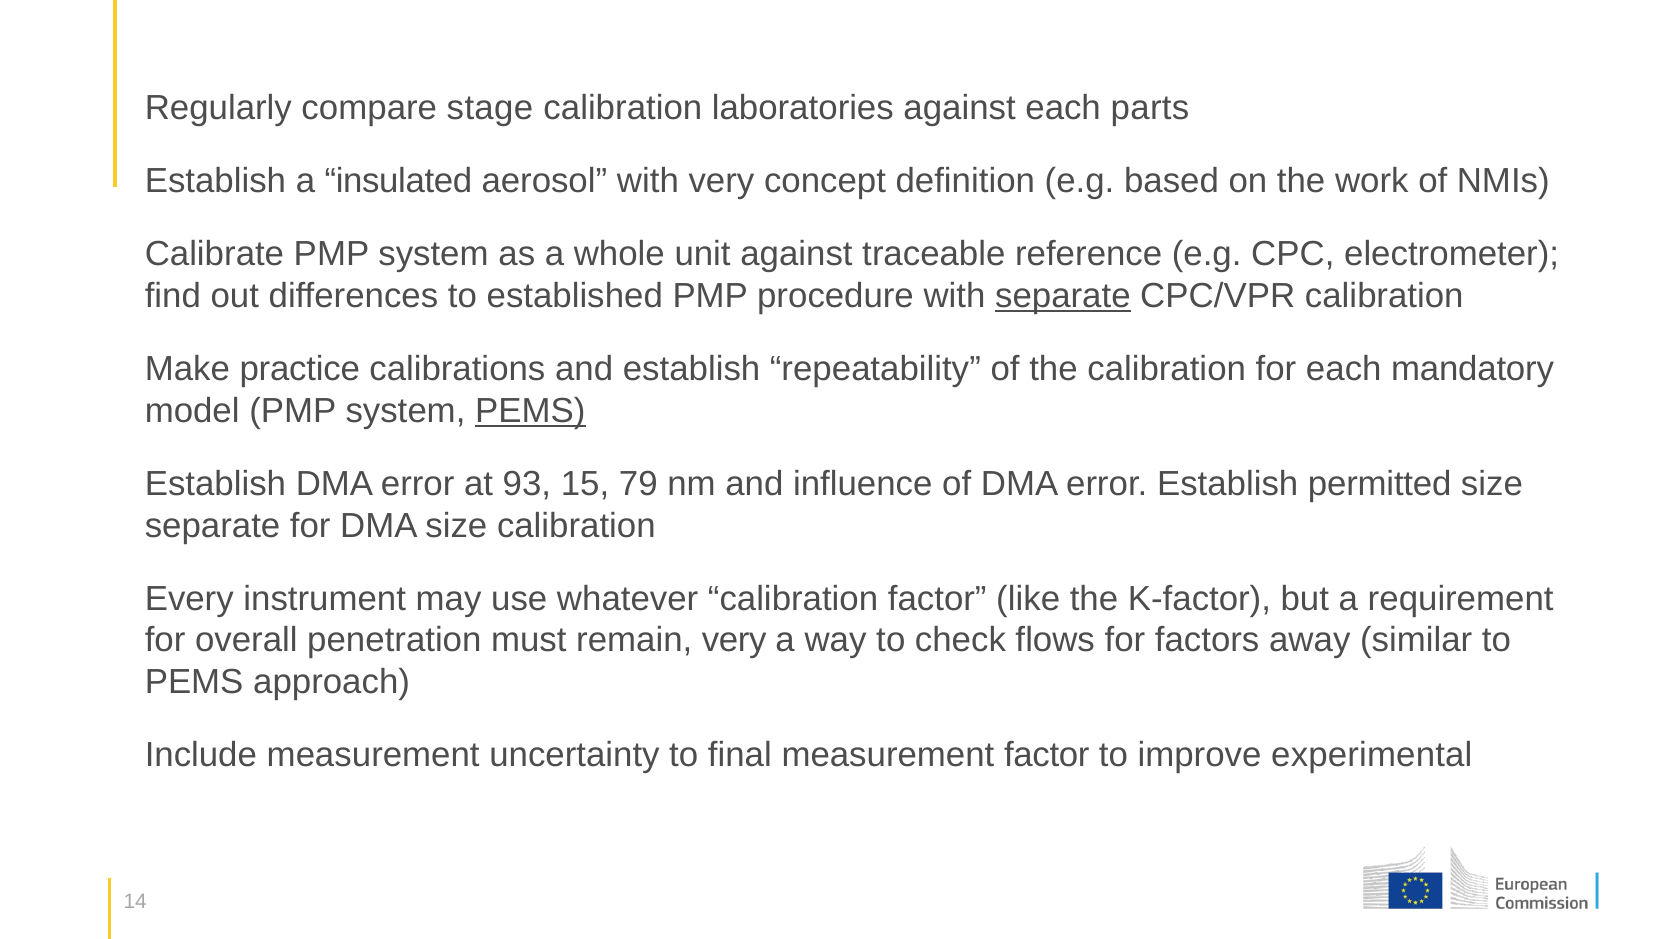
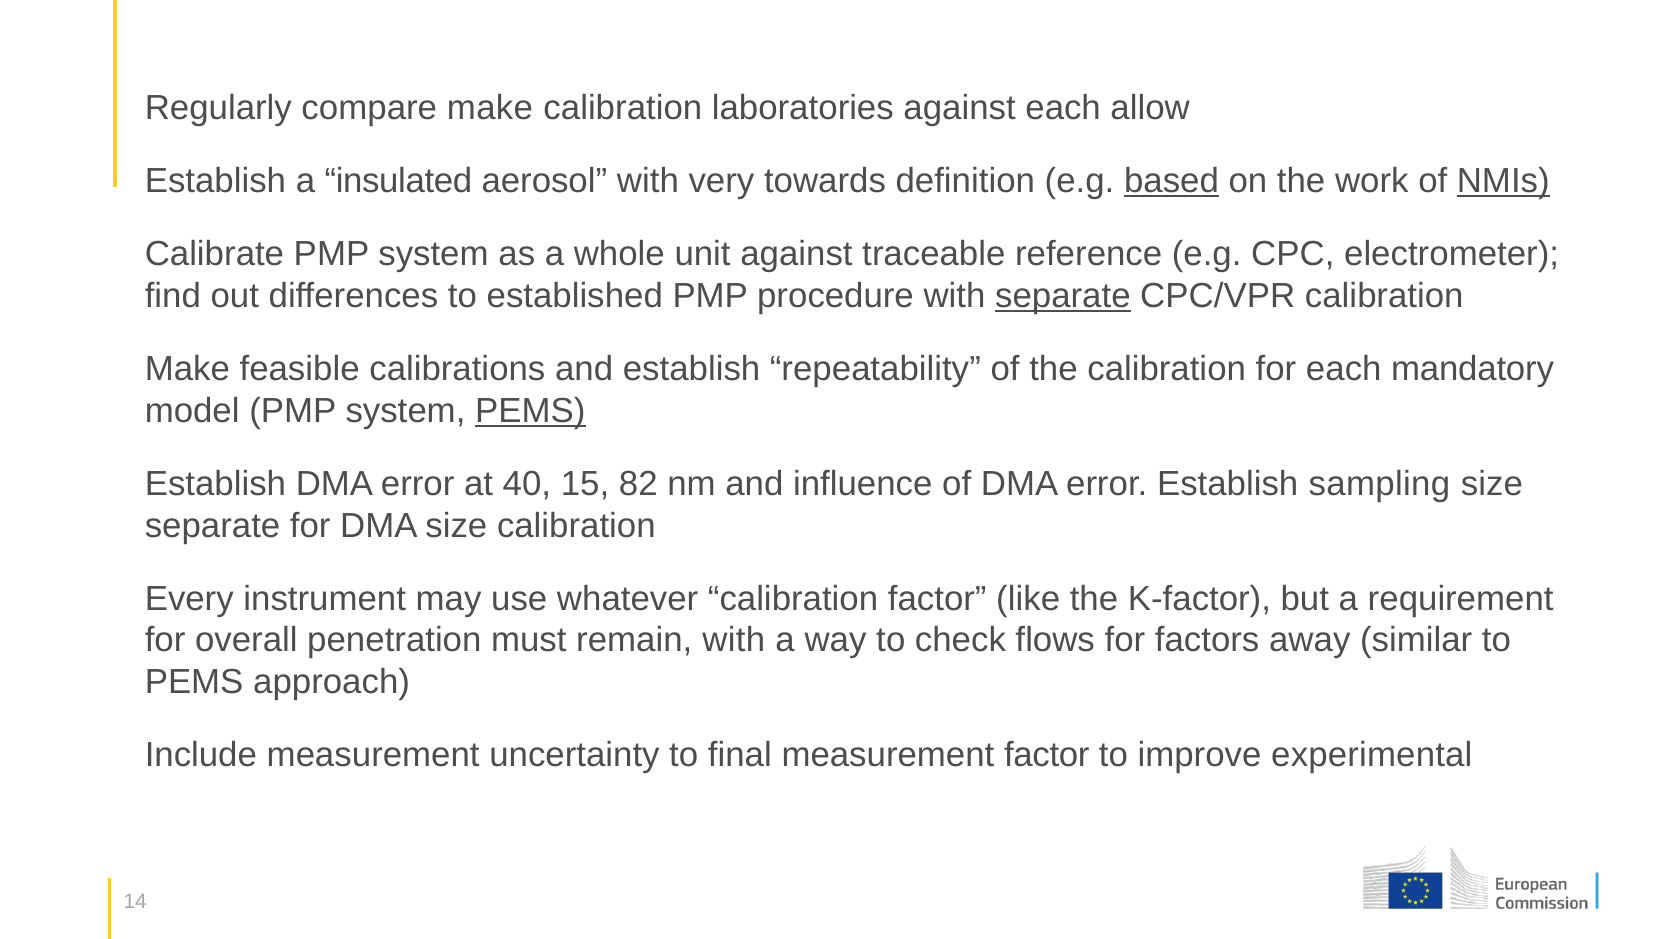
compare stage: stage -> make
parts: parts -> allow
concept: concept -> towards
based underline: none -> present
NMIs underline: none -> present
practice: practice -> feasible
93: 93 -> 40
79: 79 -> 82
permitted: permitted -> sampling
remain very: very -> with
